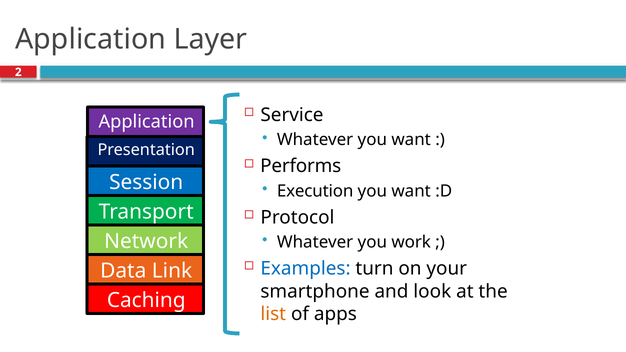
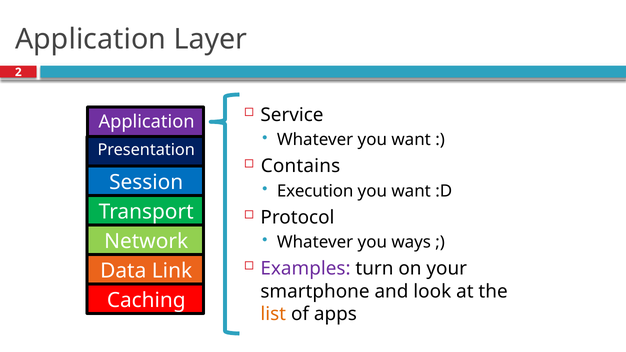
Performs: Performs -> Contains
work: work -> ways
Examples colour: blue -> purple
